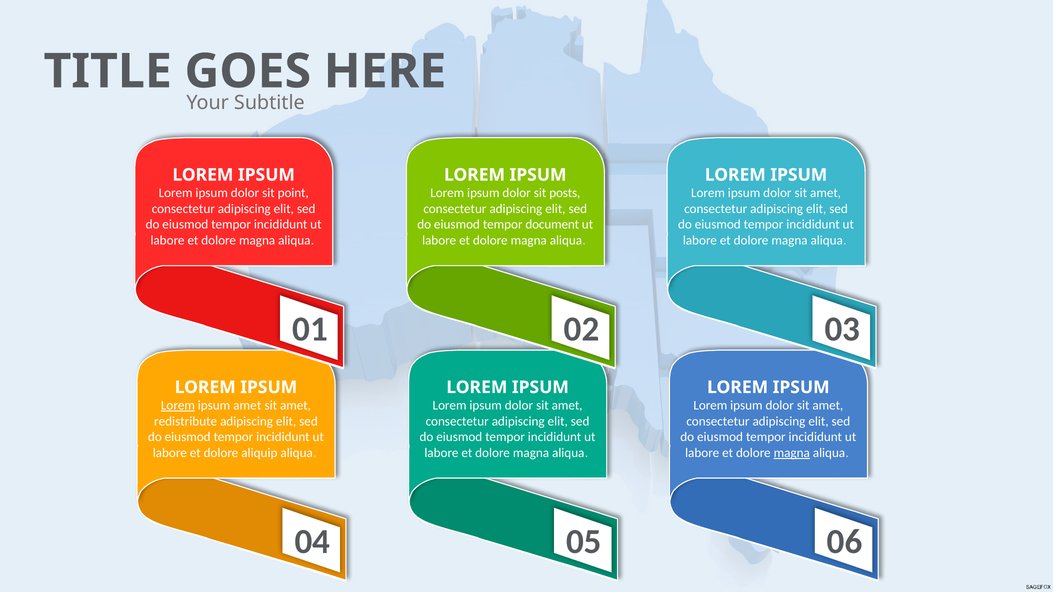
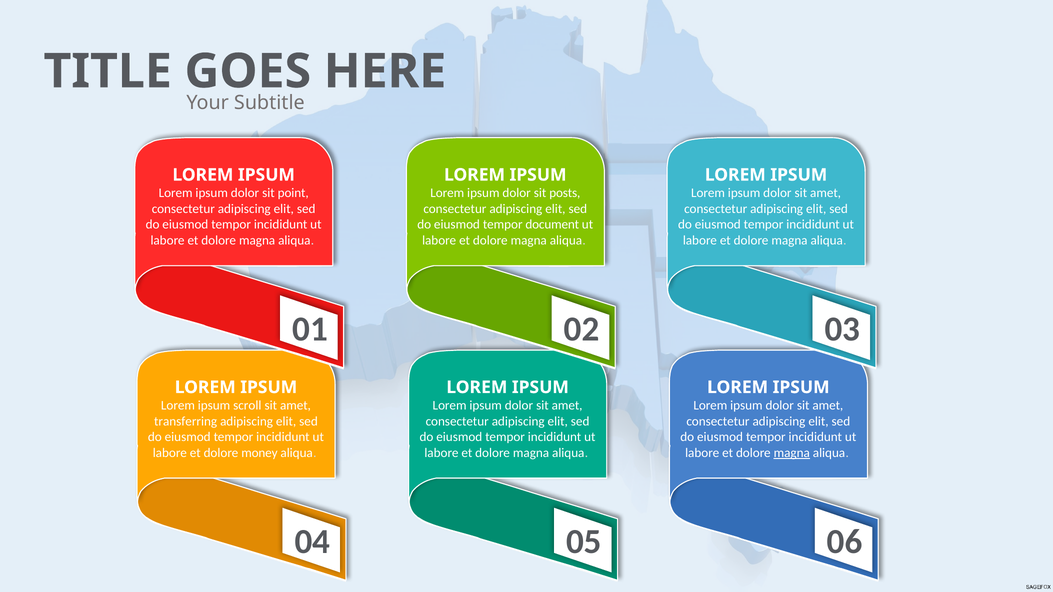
Lorem at (178, 406) underline: present -> none
ipsum amet: amet -> scroll
redistribute: redistribute -> transferring
aliquip: aliquip -> money
